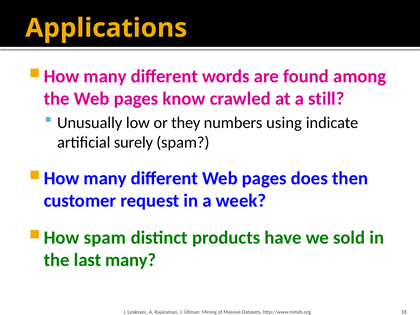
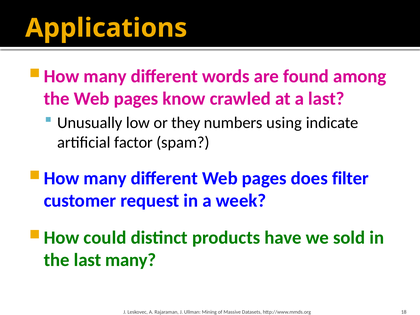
a still: still -> last
surely: surely -> factor
then: then -> filter
spam at (105, 238): spam -> could
